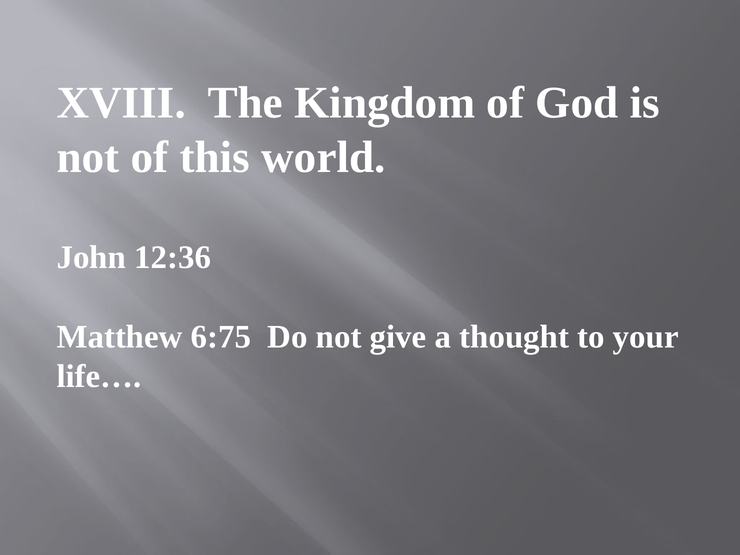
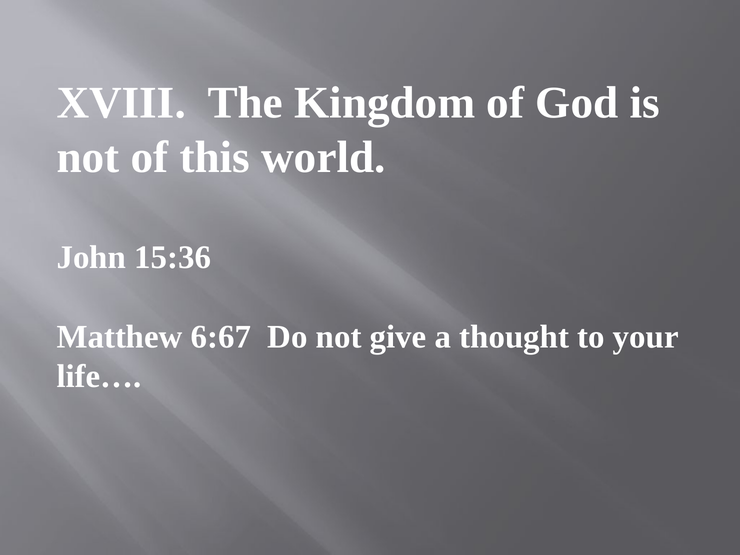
12:36: 12:36 -> 15:36
6:75: 6:75 -> 6:67
